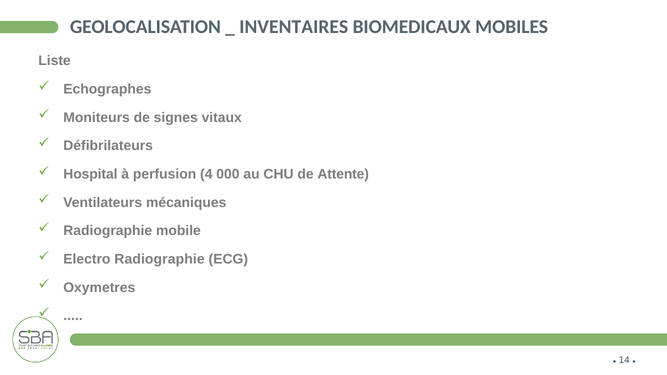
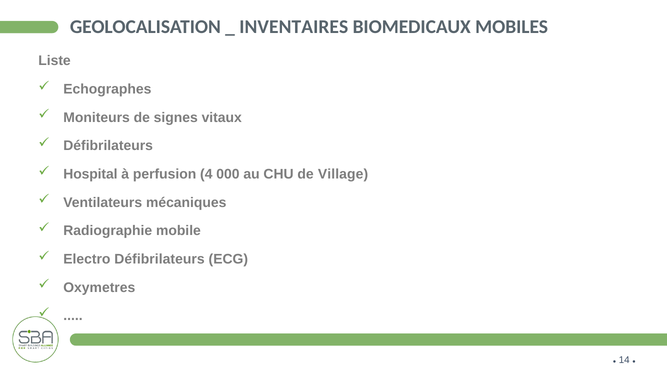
Attente: Attente -> Village
Electro Radiographie: Radiographie -> Défibrilateurs
